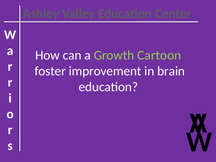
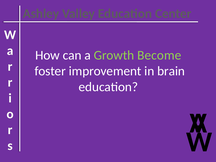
Cartoon: Cartoon -> Become
